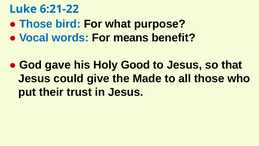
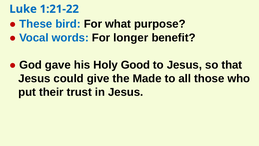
6:21-22: 6:21-22 -> 1:21-22
Those at (36, 24): Those -> These
means: means -> longer
